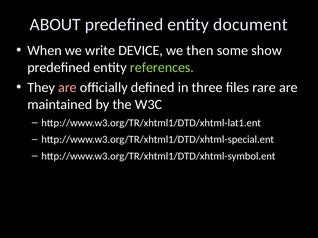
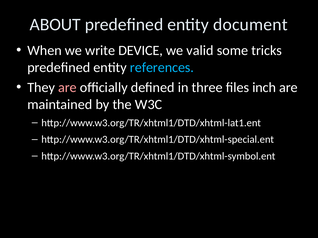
then: then -> valid
show: show -> tricks
references colour: light green -> light blue
rare: rare -> inch
